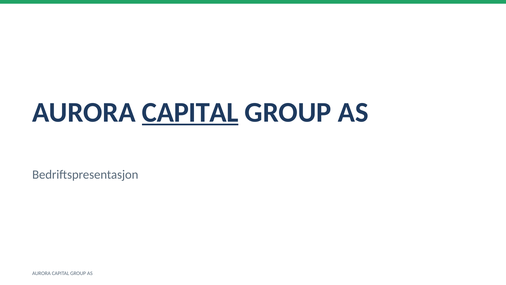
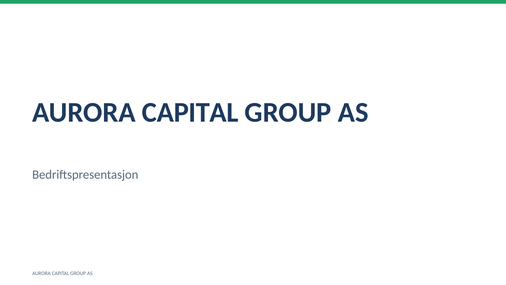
CAPITAL at (190, 112) underline: present -> none
